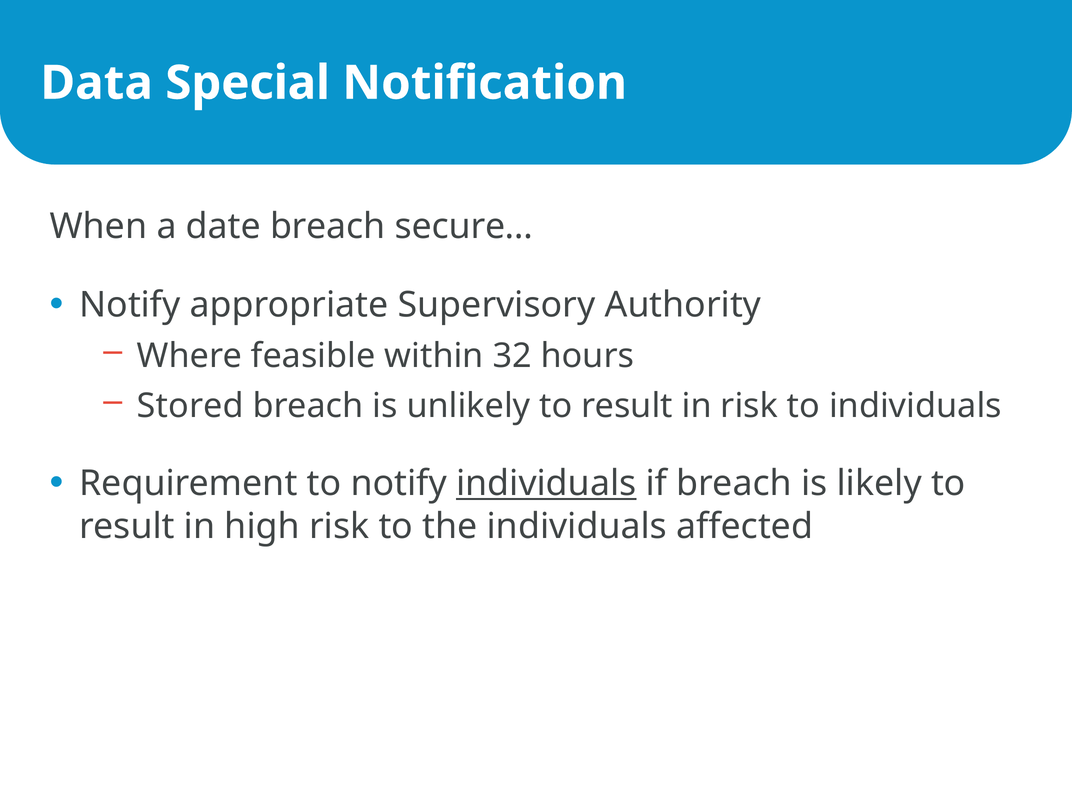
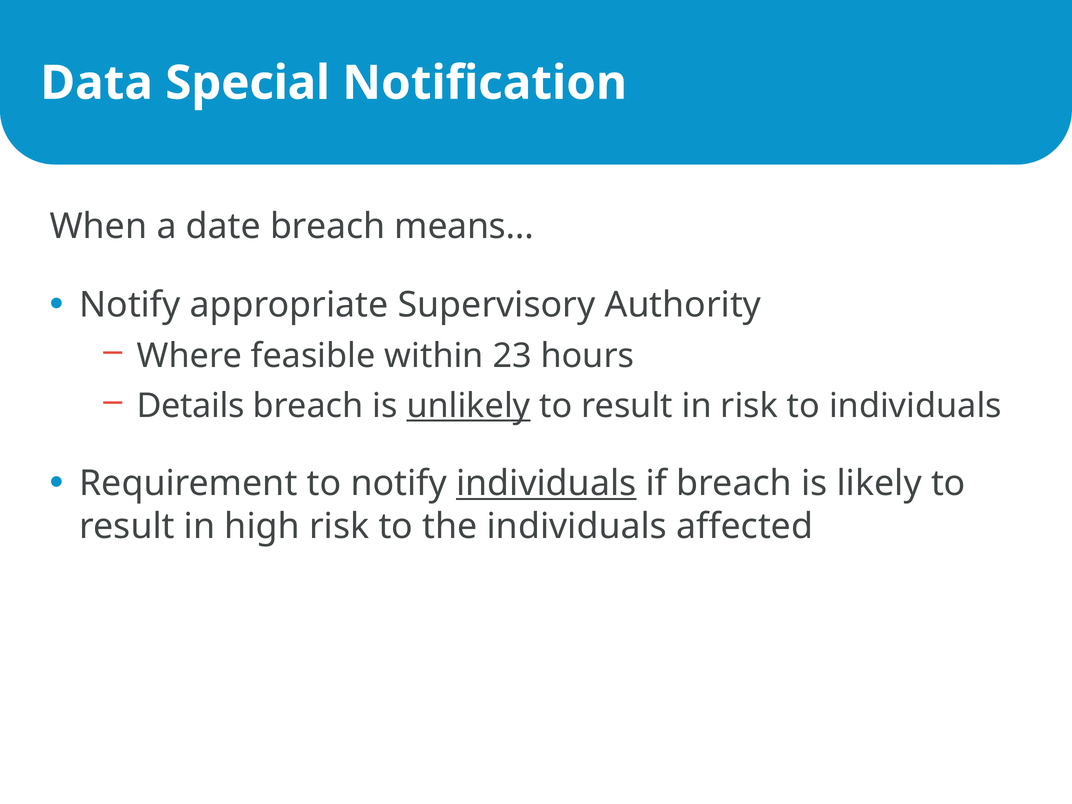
secure…: secure… -> means…
32: 32 -> 23
Stored: Stored -> Details
unlikely underline: none -> present
